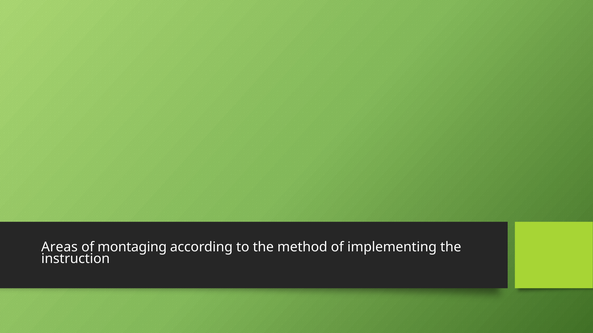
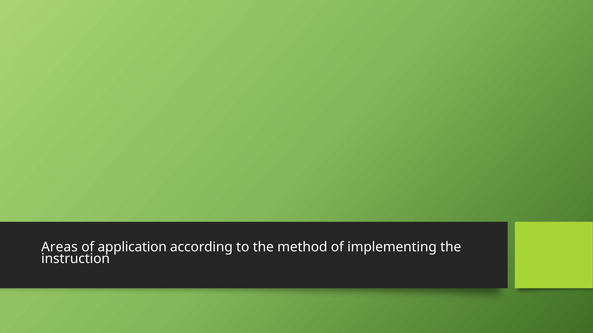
montaging: montaging -> application
